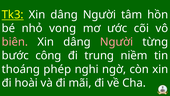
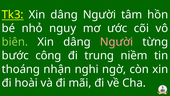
vong: vong -> nguy
biên colour: pink -> light green
phép: phép -> nhận
